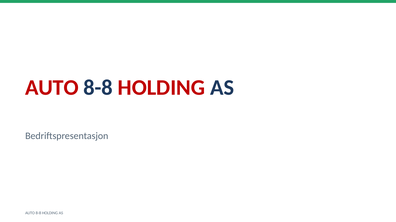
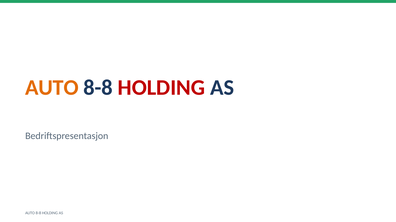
AUTO at (52, 88) colour: red -> orange
